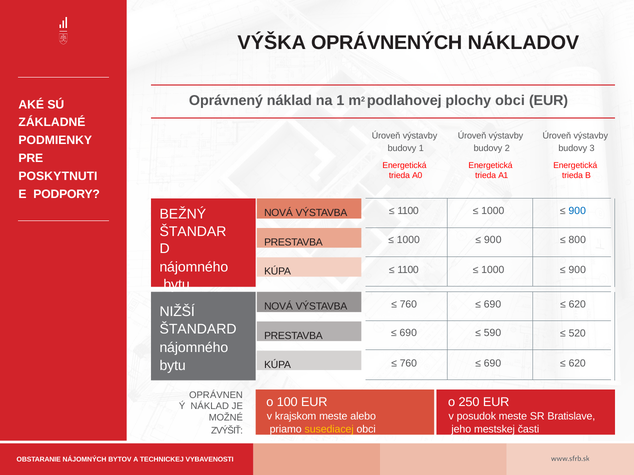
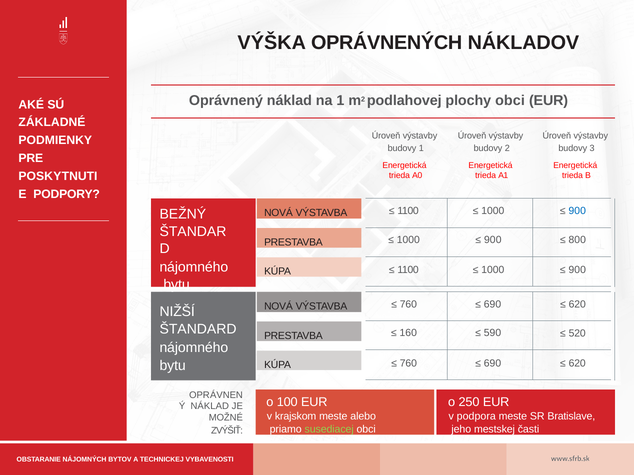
690 at (408, 333): 690 -> 160
posudok: posudok -> podpora
susediacej colour: yellow -> light green
